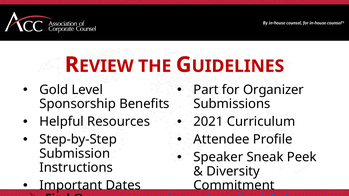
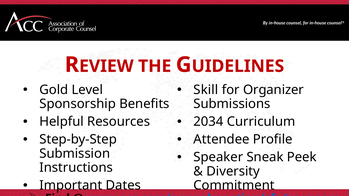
Part: Part -> Skill
2021: 2021 -> 2034
